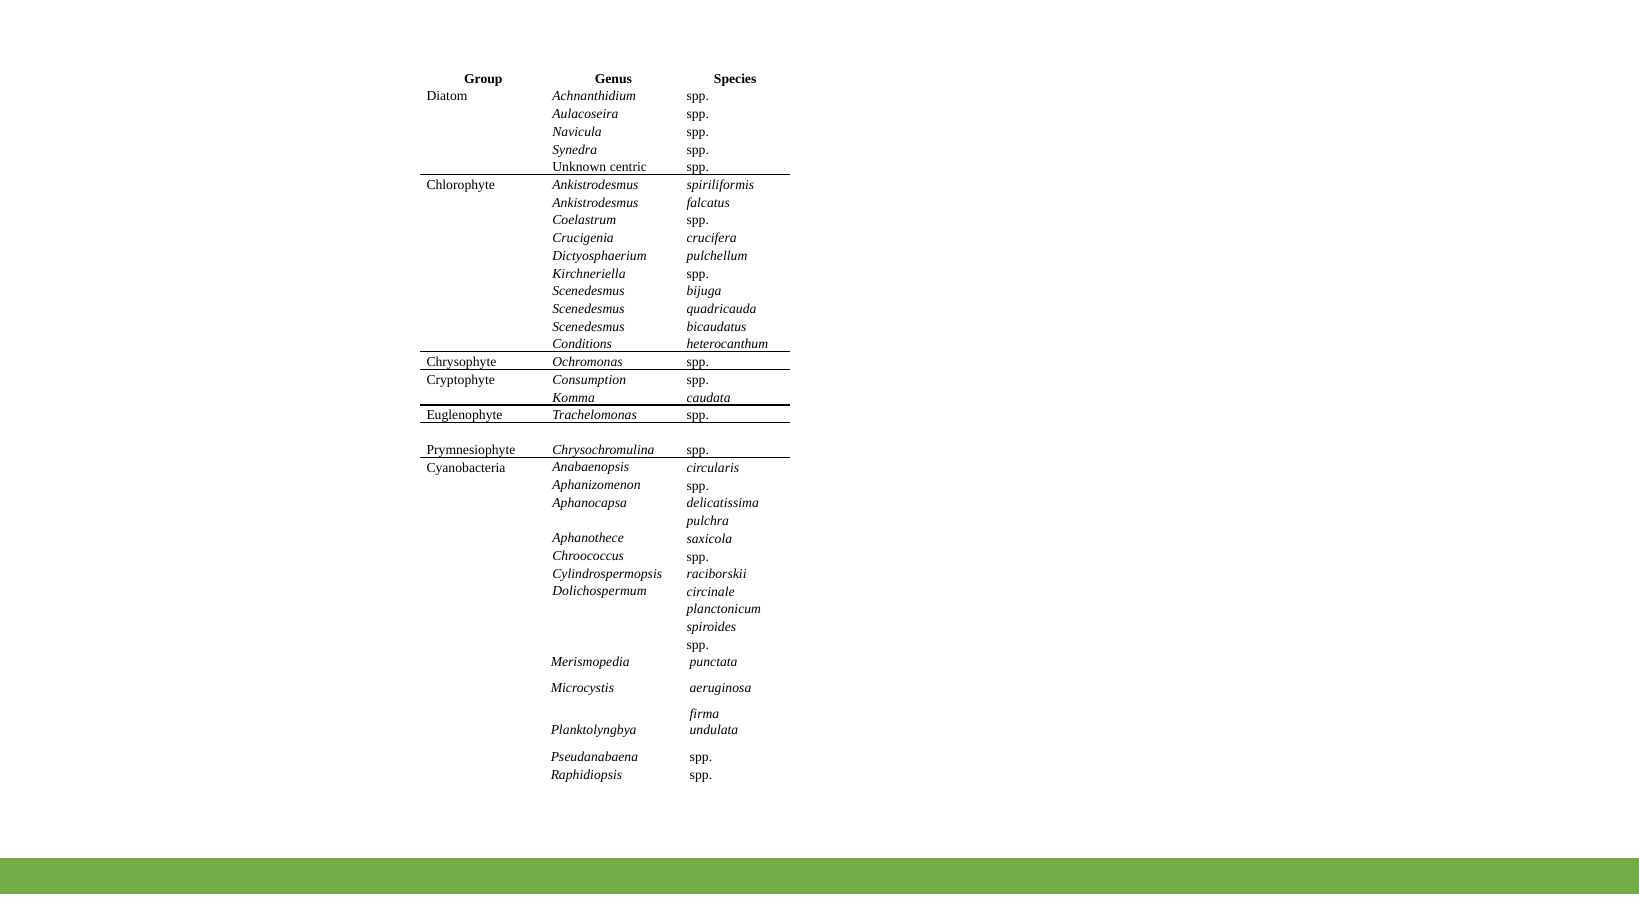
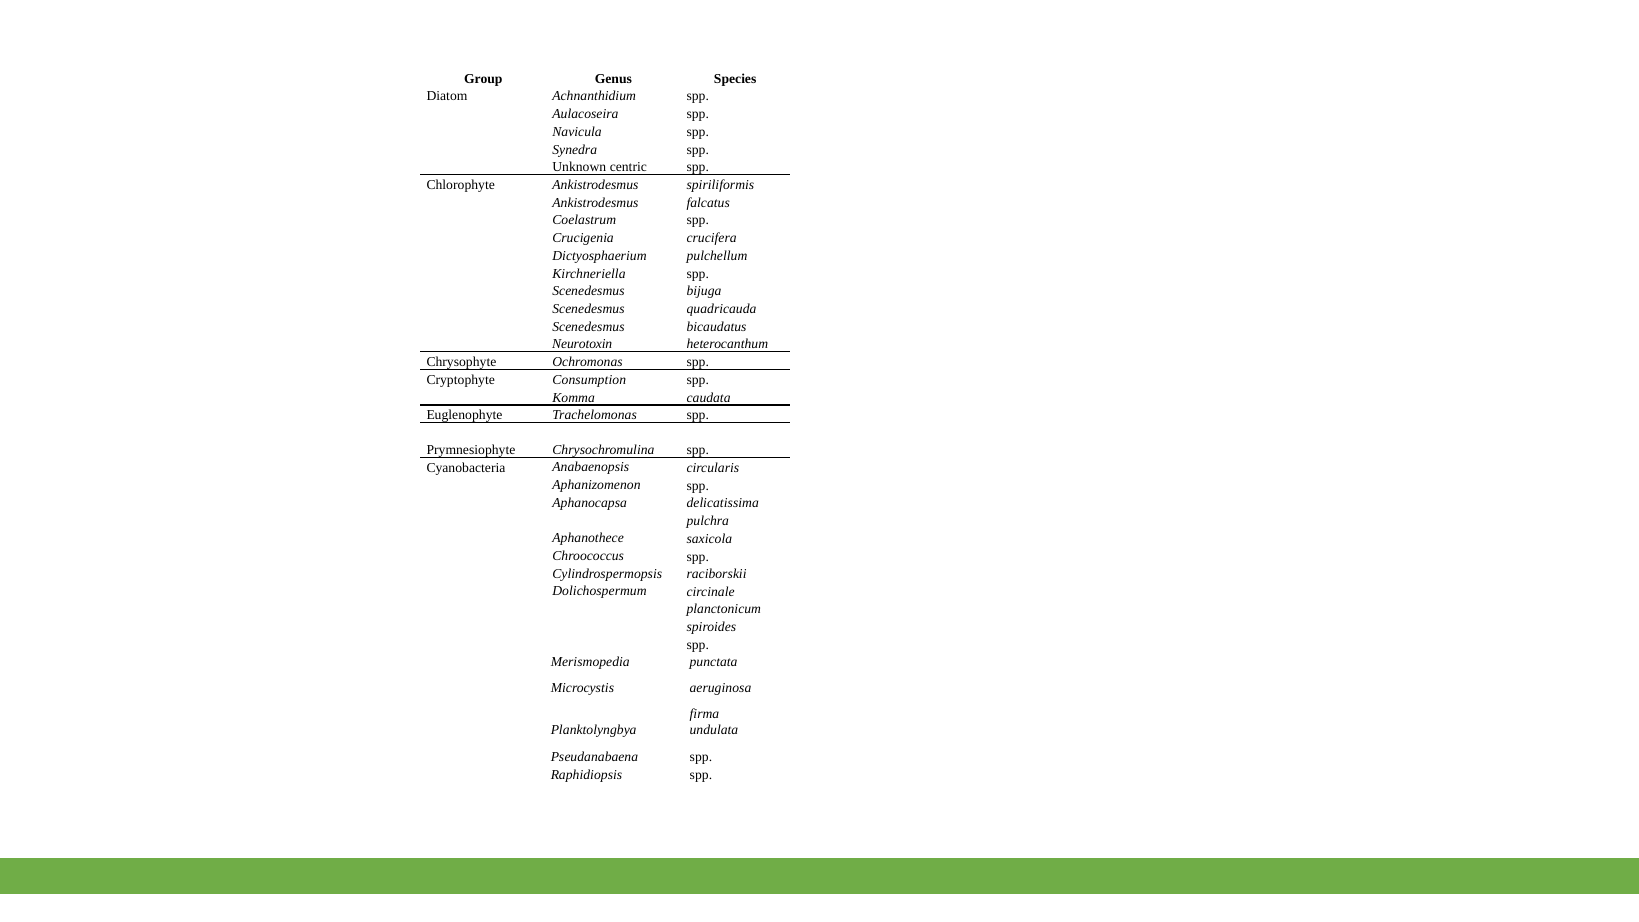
Conditions: Conditions -> Neurotoxin
